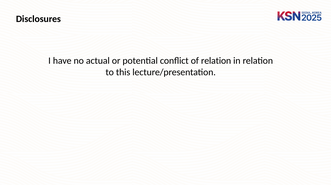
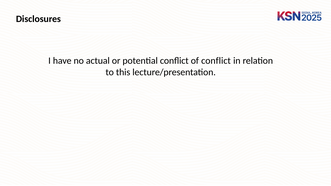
of relation: relation -> conflict
